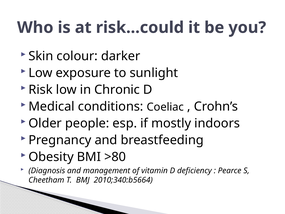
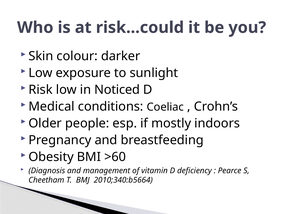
Chronic: Chronic -> Noticed
>80: >80 -> >60
